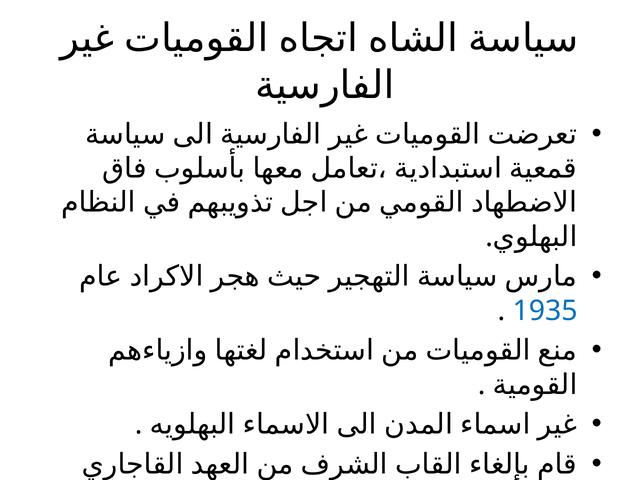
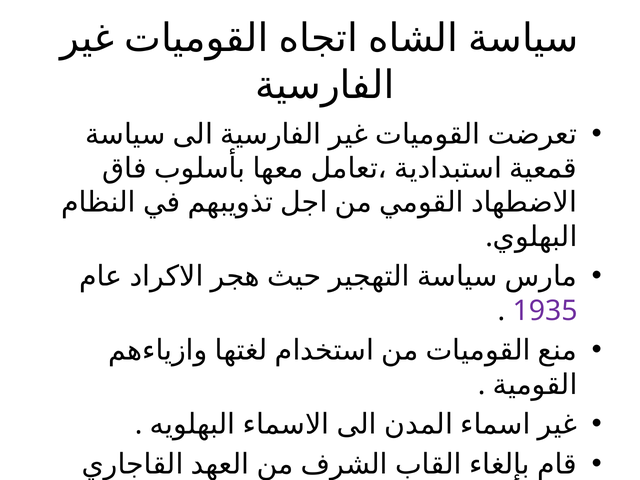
1935 colour: blue -> purple
